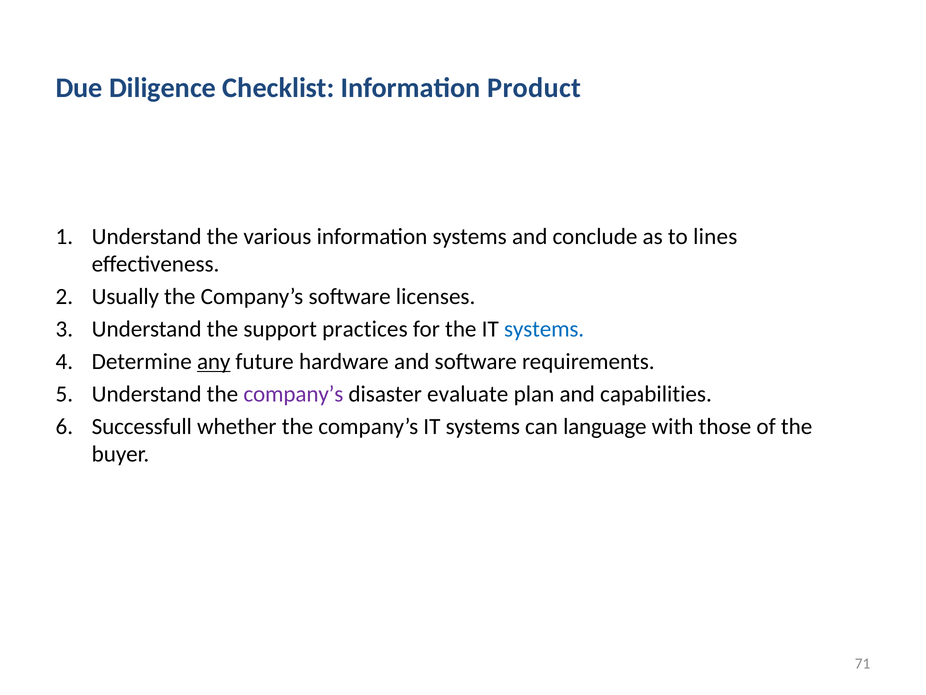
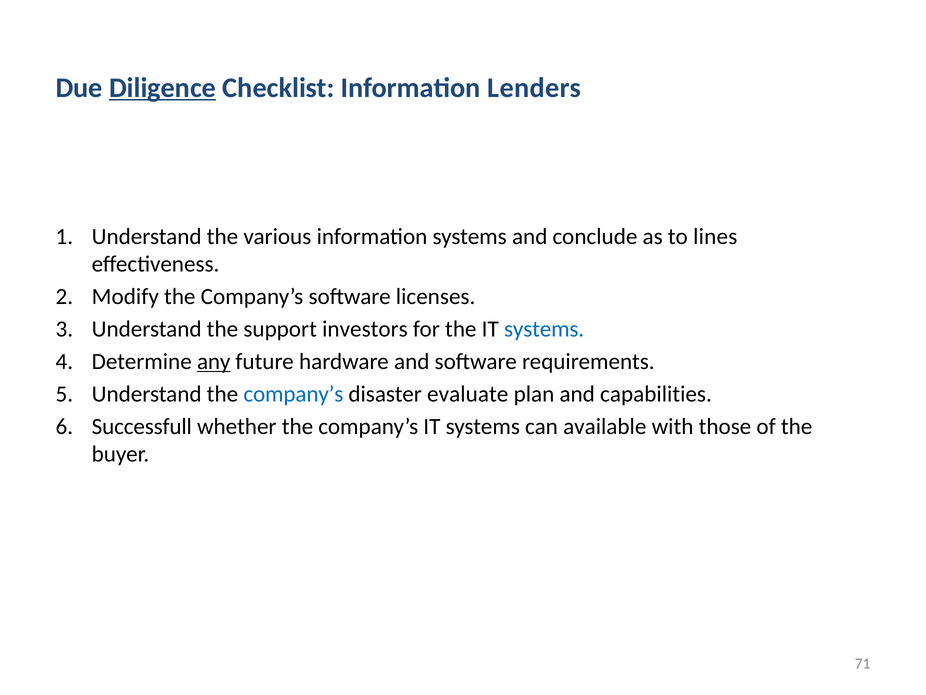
Diligence underline: none -> present
Product: Product -> Lenders
Usually: Usually -> Modify
practices: practices -> investors
company’s at (293, 394) colour: purple -> blue
language: language -> available
